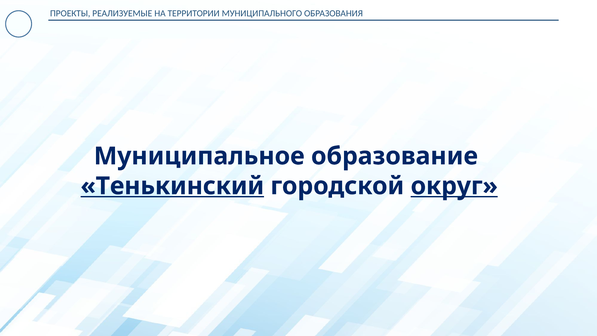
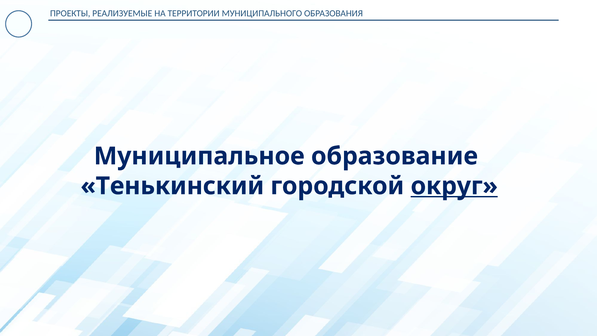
Тенькинский underline: present -> none
